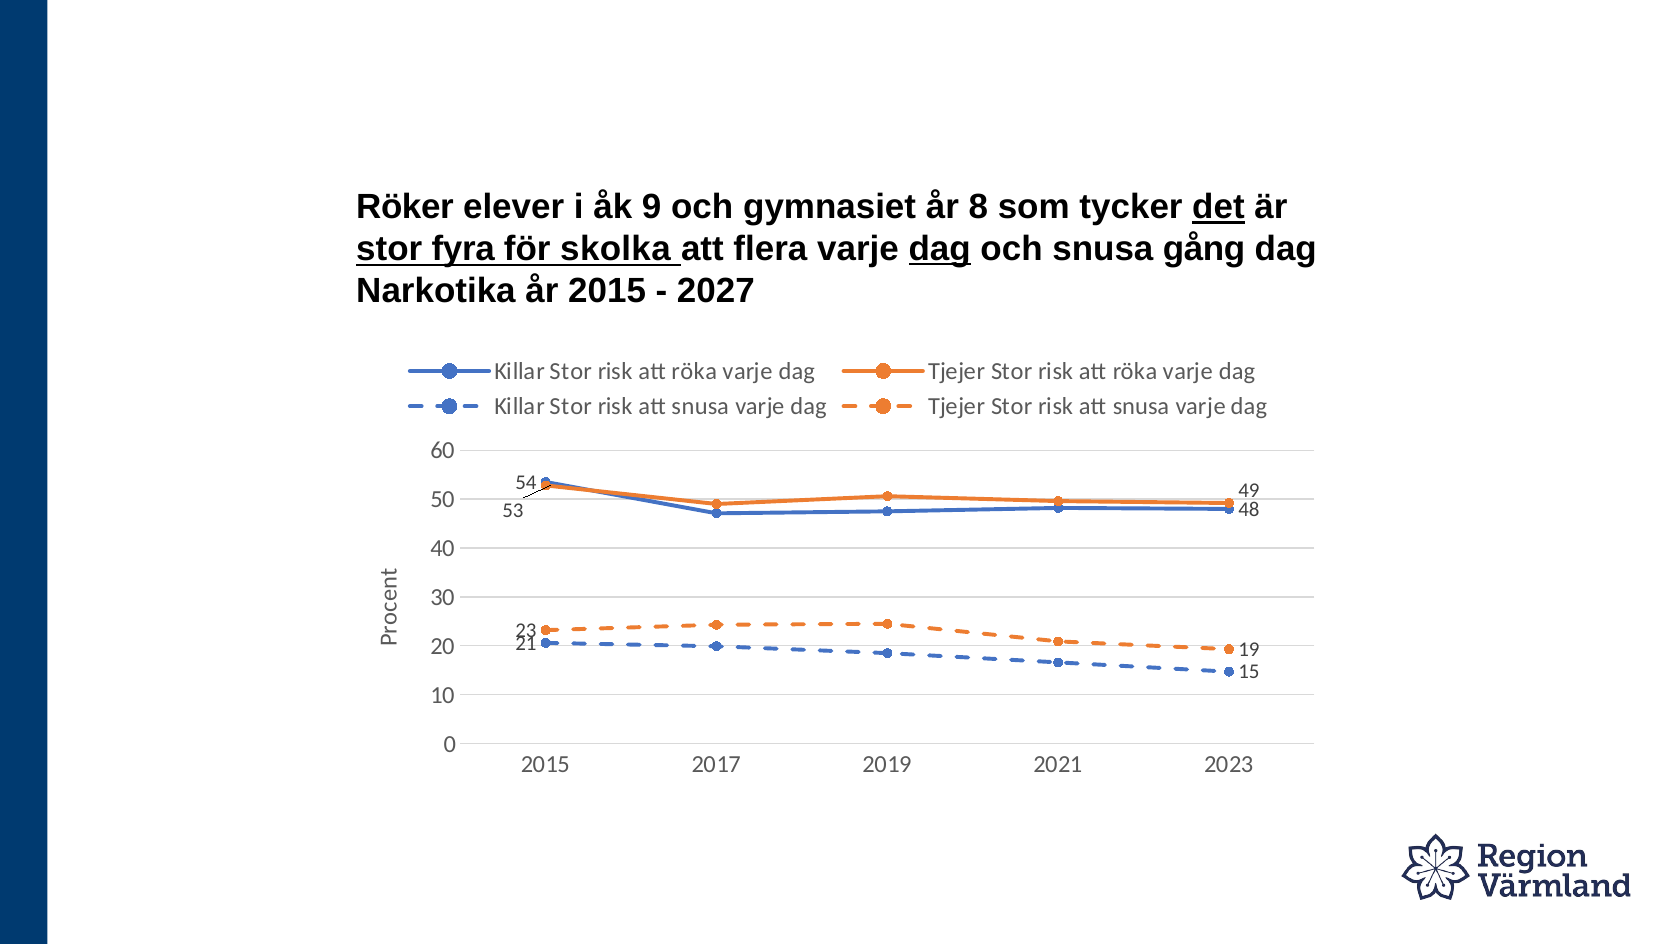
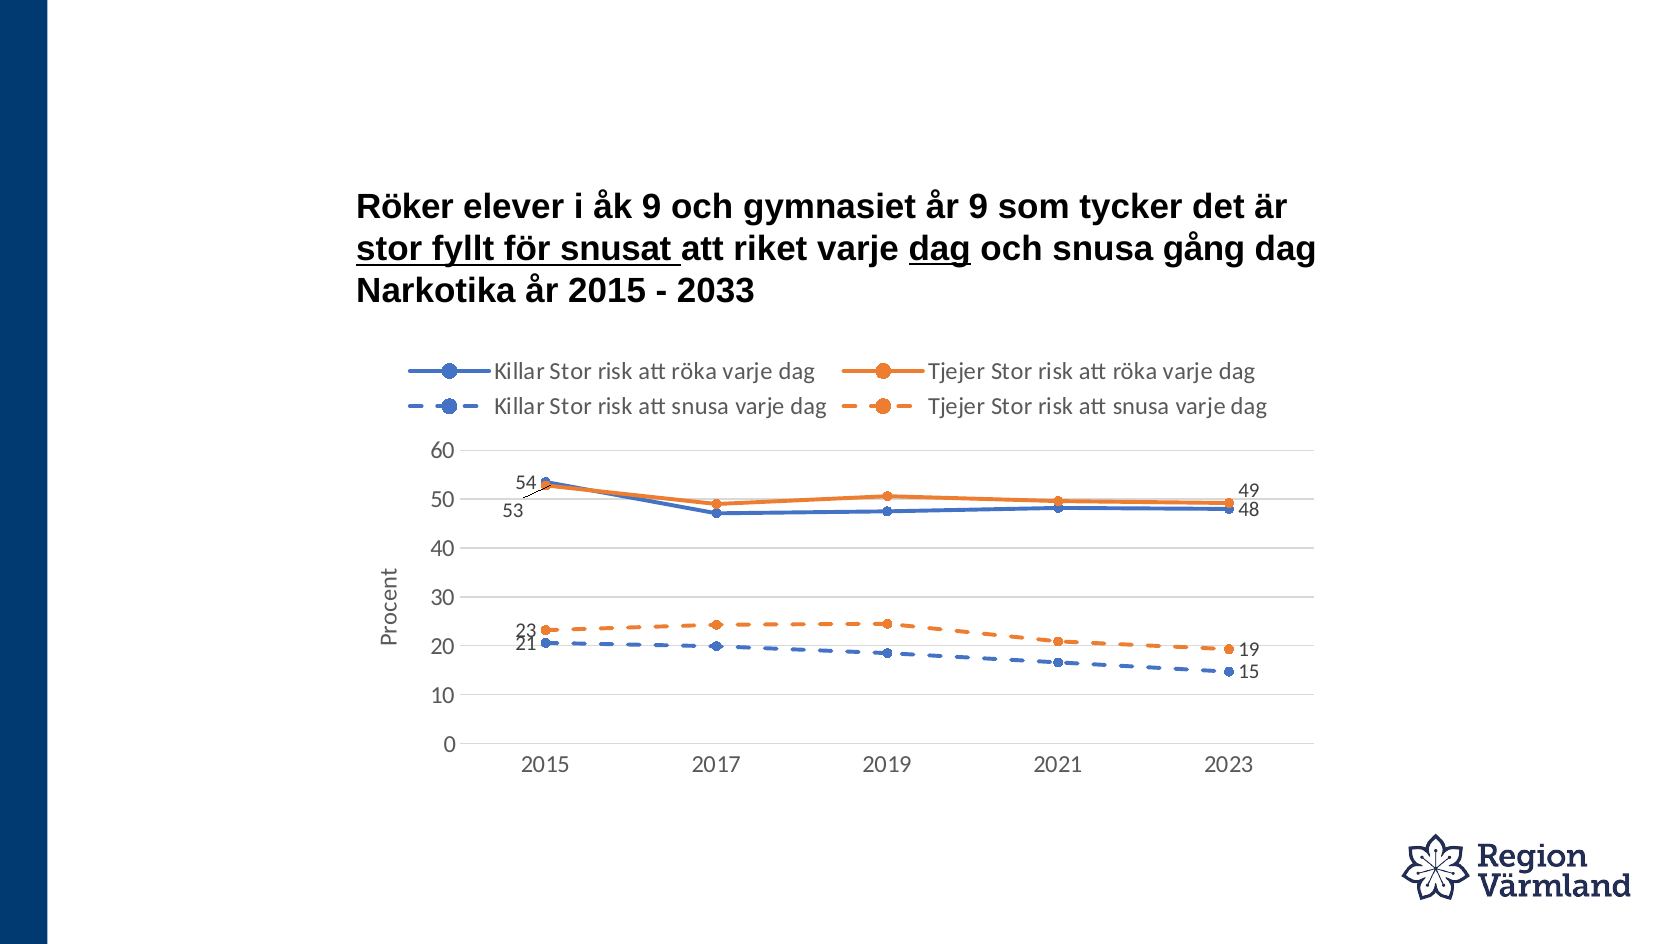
år 8: 8 -> 9
det underline: present -> none
fyra: fyra -> fyllt
skolka: skolka -> snusat
flera: flera -> riket
2027: 2027 -> 2033
